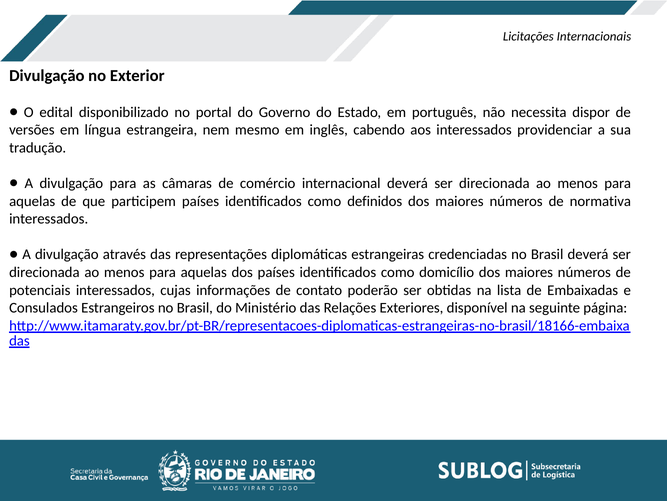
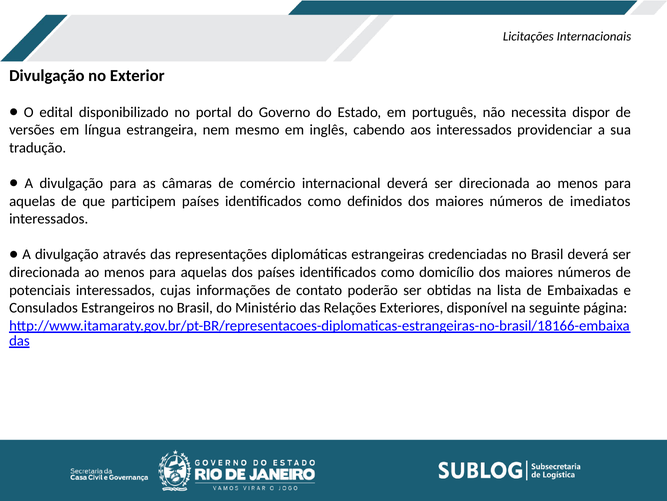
normativa: normativa -> imediatos
